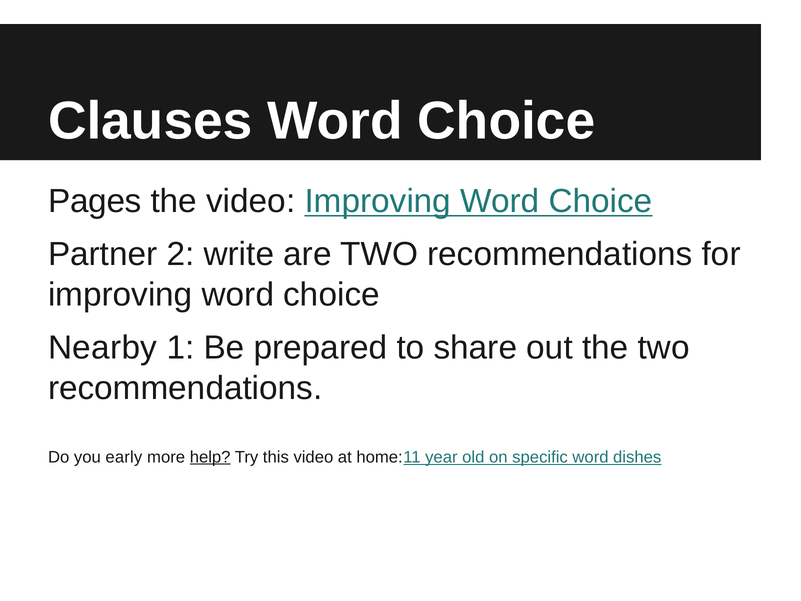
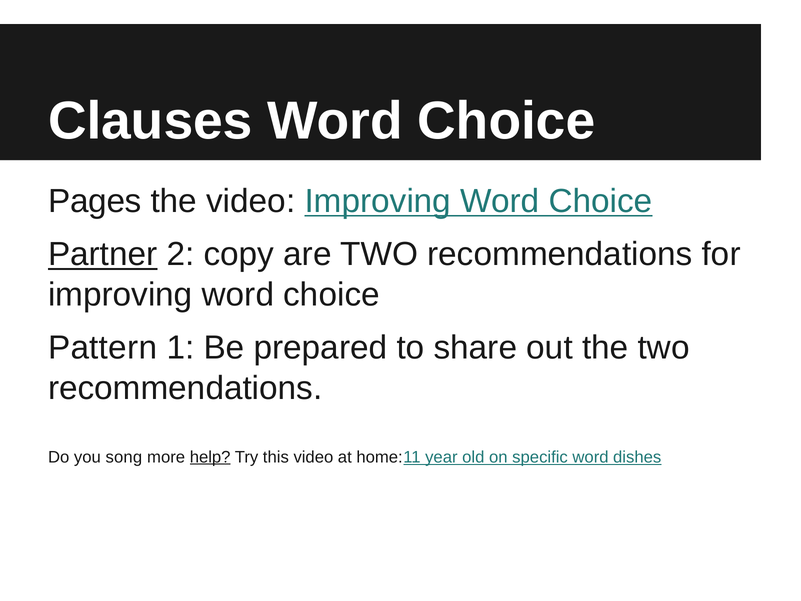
Partner underline: none -> present
write: write -> copy
Nearby: Nearby -> Pattern
early: early -> song
